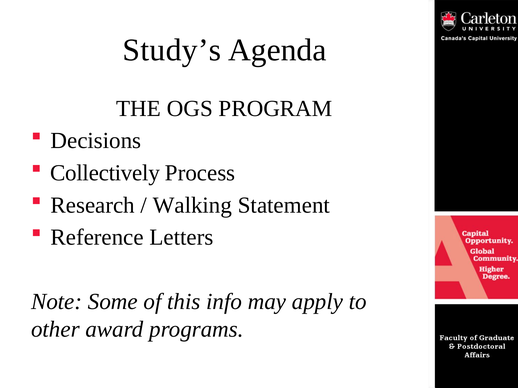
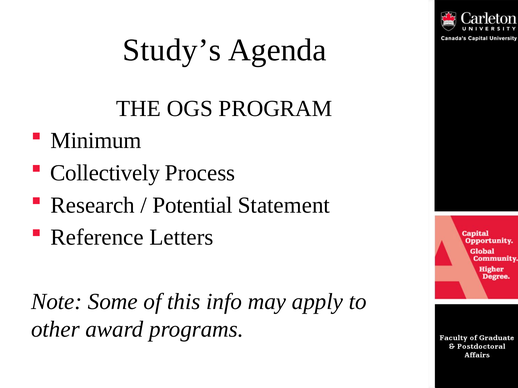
Decisions: Decisions -> Minimum
Walking: Walking -> Potential
